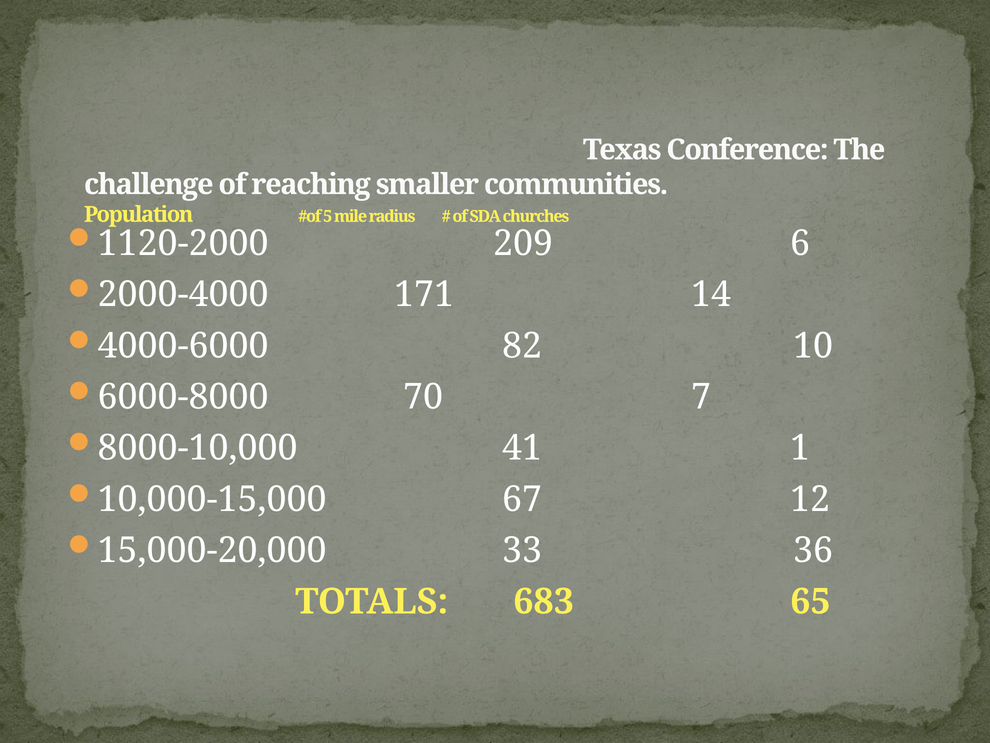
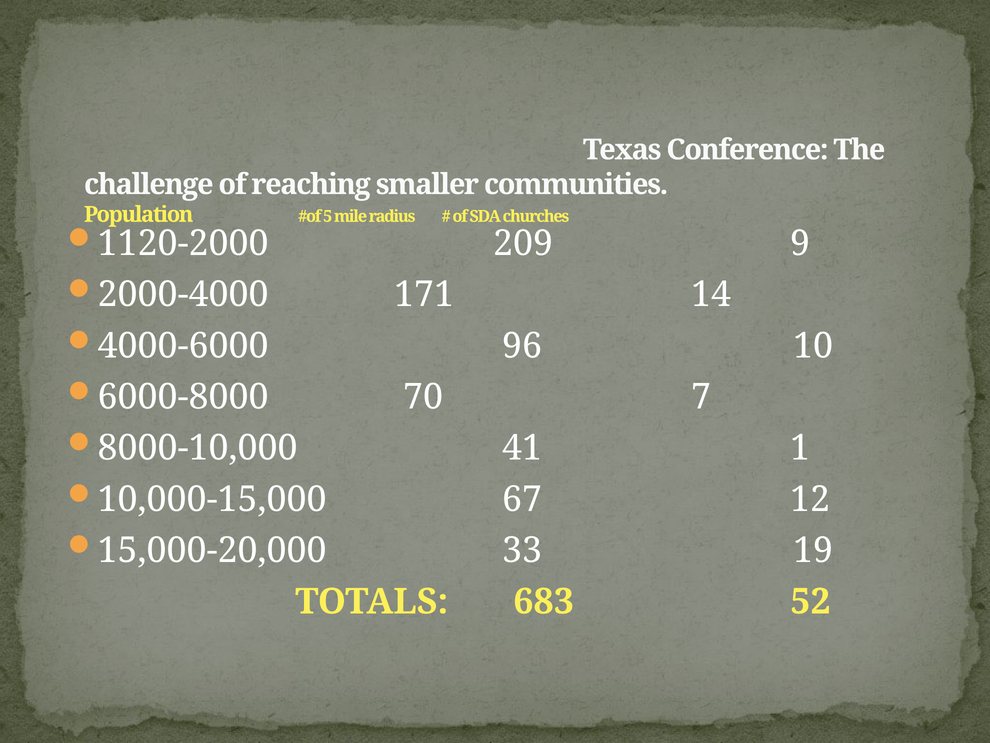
6: 6 -> 9
82: 82 -> 96
36: 36 -> 19
65: 65 -> 52
